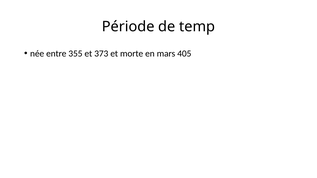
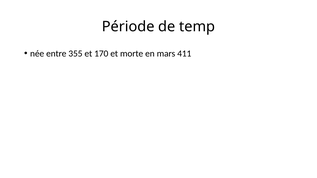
373: 373 -> 170
405: 405 -> 411
